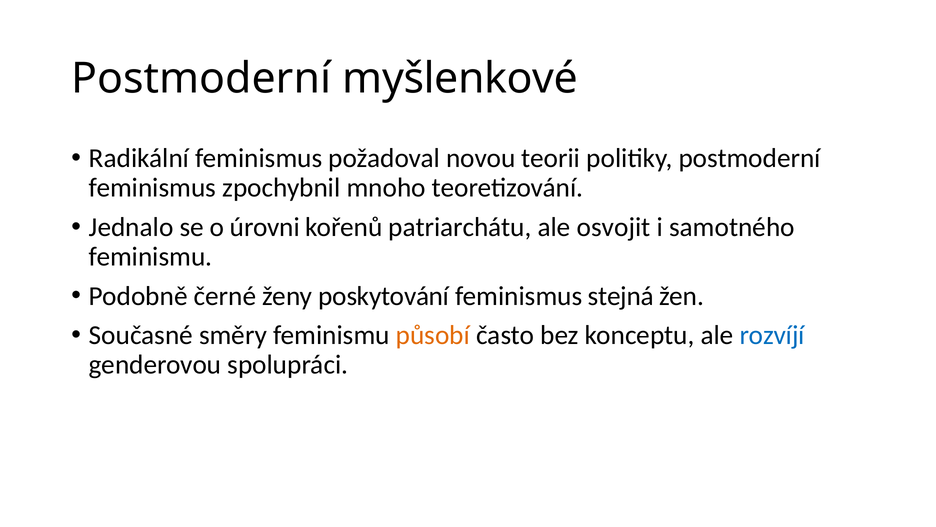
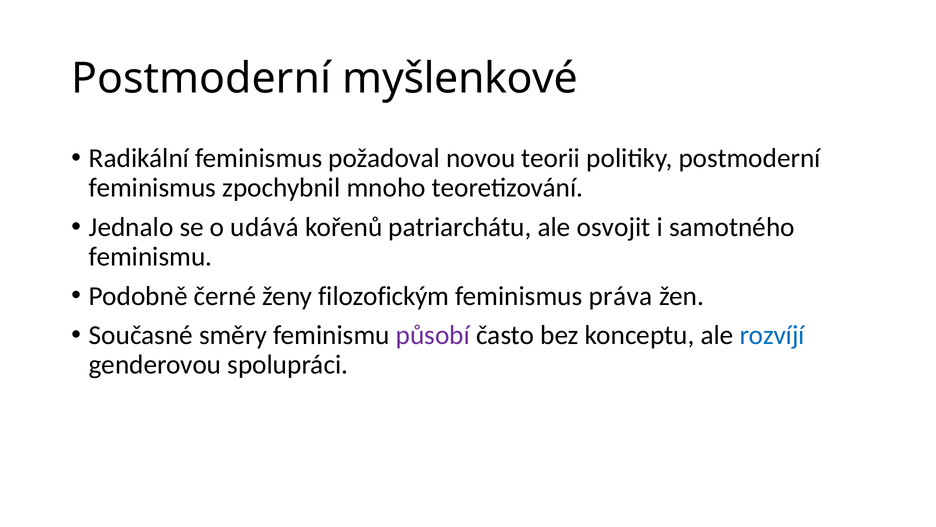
úrovni: úrovni -> udává
poskytování: poskytování -> filozofickým
stejná: stejná -> práva
působí colour: orange -> purple
